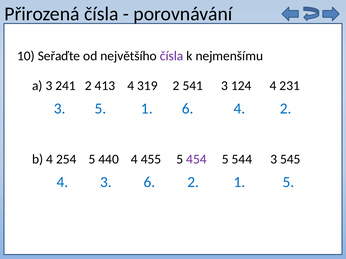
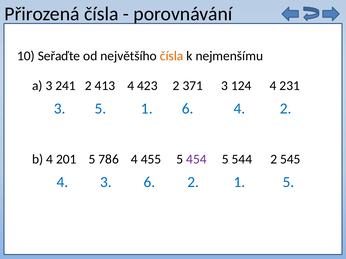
čísla at (172, 56) colour: purple -> orange
319: 319 -> 423
541: 541 -> 371
254: 254 -> 201
440: 440 -> 786
544 3: 3 -> 2
